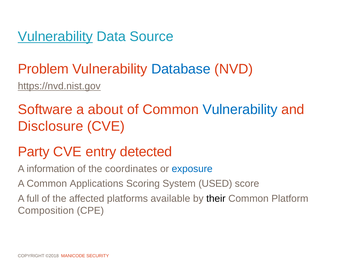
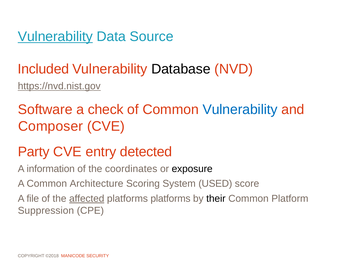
Problem: Problem -> Included
Database colour: blue -> black
about: about -> check
Disclosure: Disclosure -> Composer
exposure colour: blue -> black
Applications: Applications -> Architecture
full: full -> file
affected underline: none -> present
platforms available: available -> platforms
Composition: Composition -> Suppression
